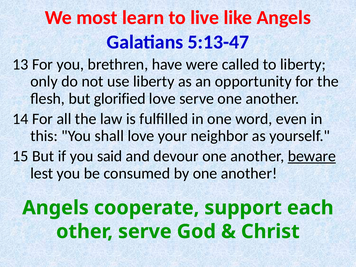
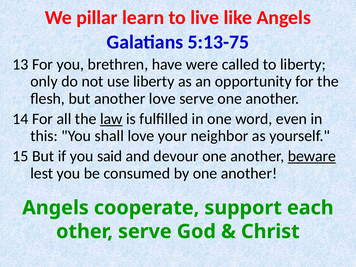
most: most -> pillar
5:13-47: 5:13-47 -> 5:13-75
but glorified: glorified -> another
law underline: none -> present
